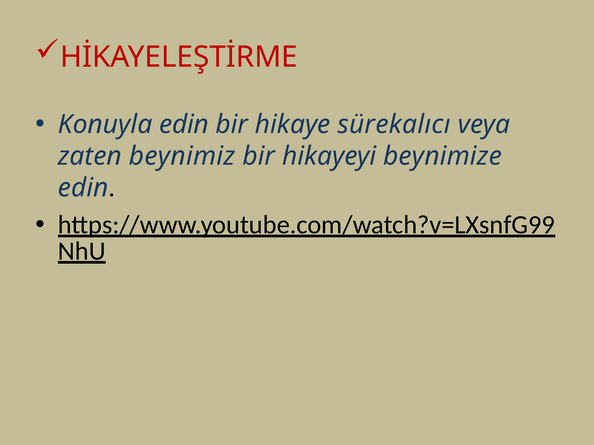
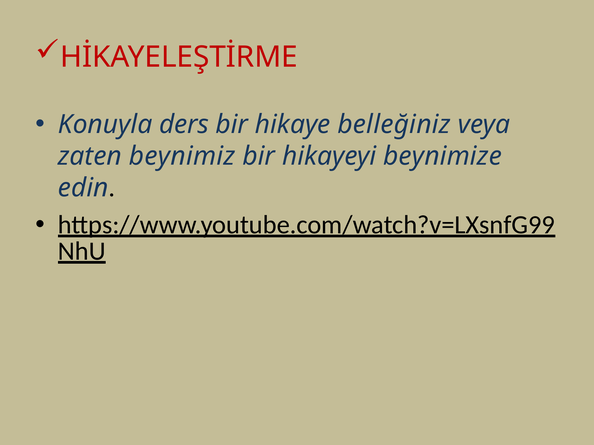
Konuyla edin: edin -> ders
sürekalıcı: sürekalıcı -> belleğiniz
